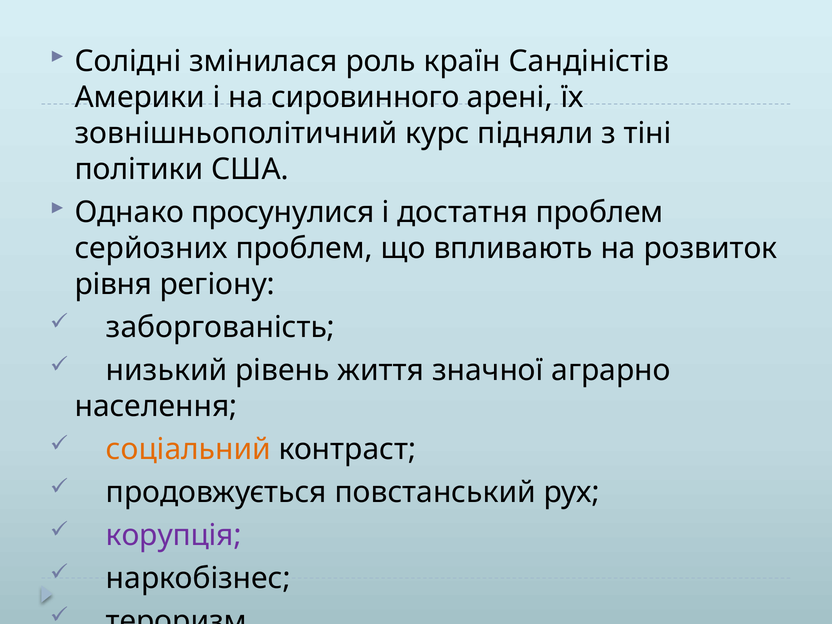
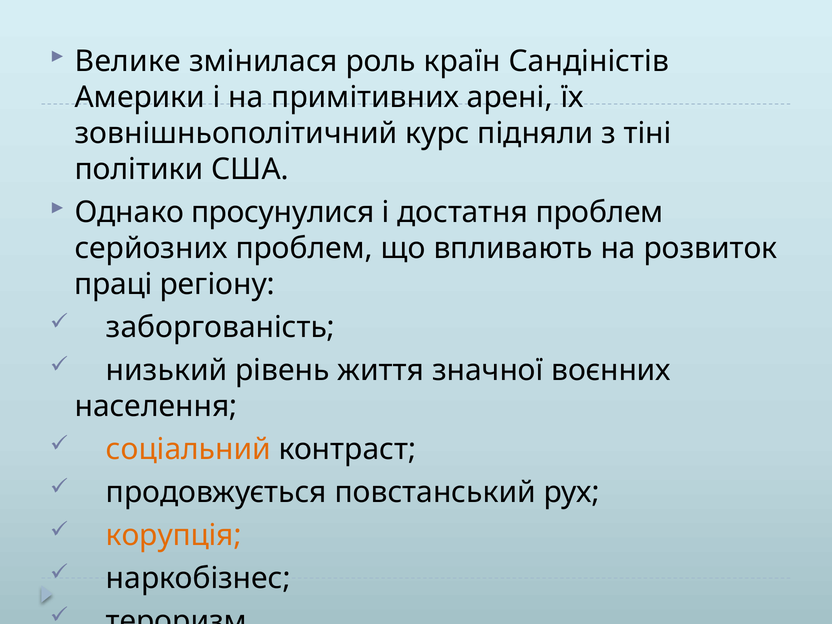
Солідні: Солідні -> Велике
сировинного: сировинного -> примітивних
рівня: рівня -> праці
аграрно: аграрно -> воєнних
корупція colour: purple -> orange
